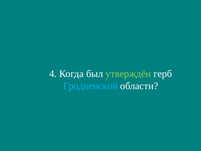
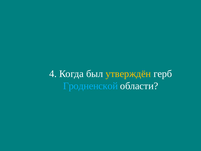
утверждён colour: light green -> yellow
